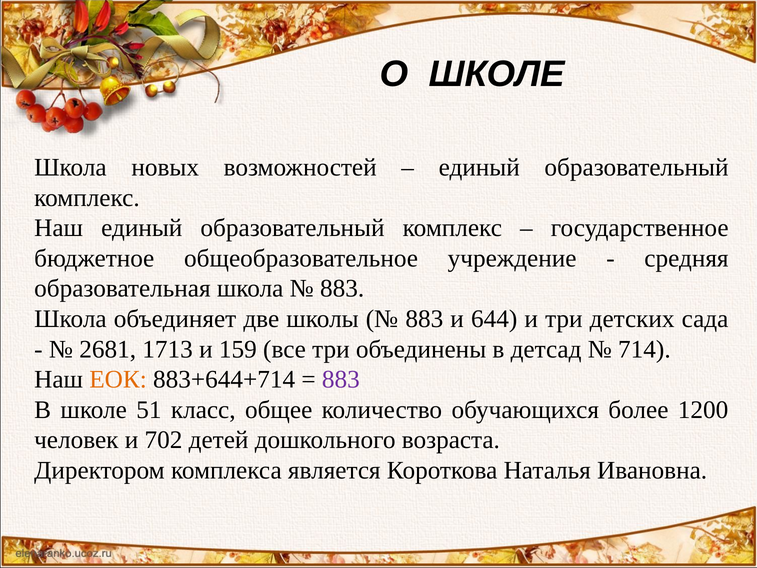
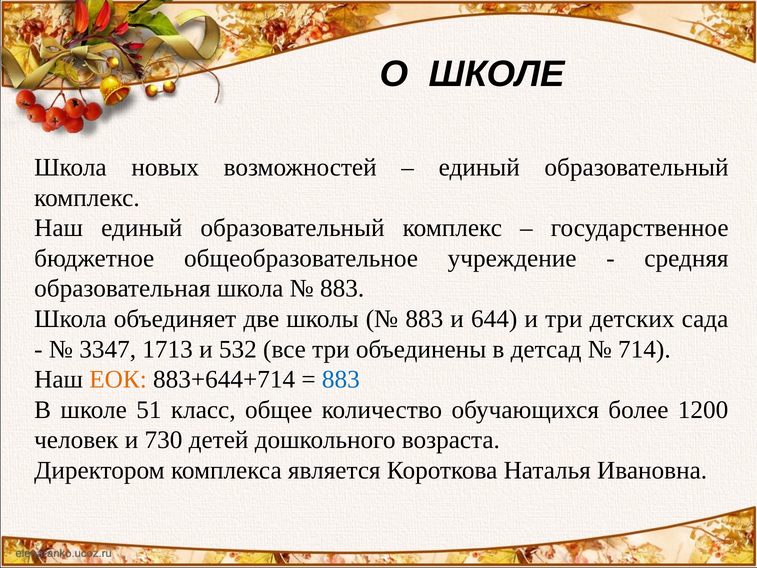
2681: 2681 -> 3347
159: 159 -> 532
883 at (341, 379) colour: purple -> blue
702: 702 -> 730
